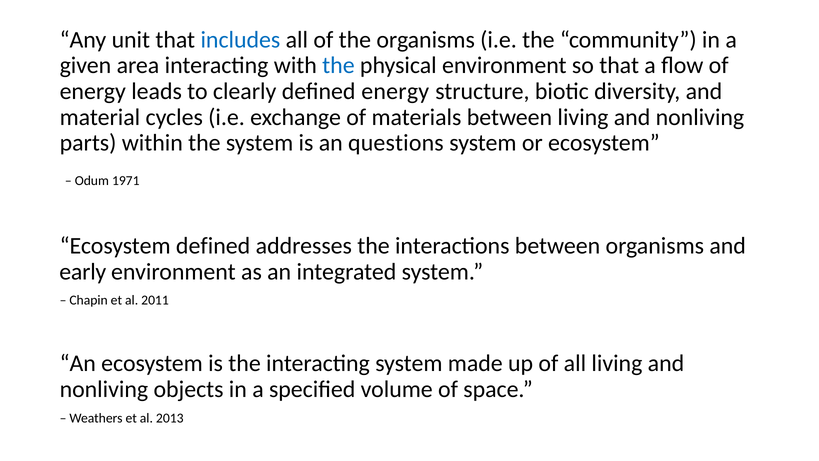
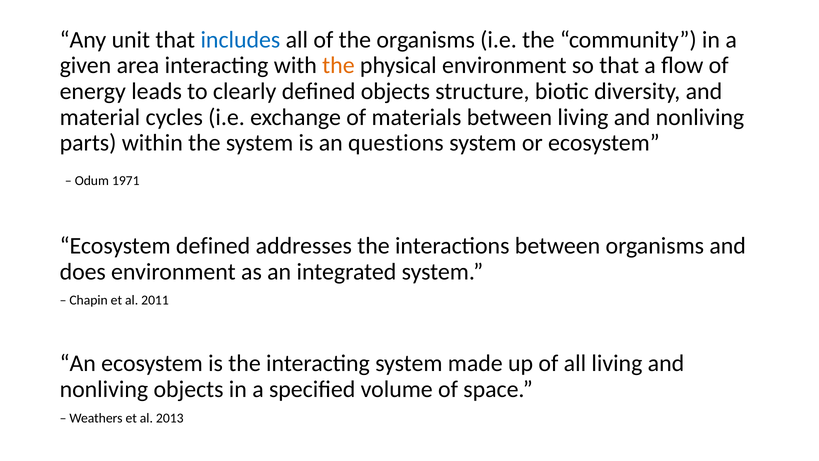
the at (338, 66) colour: blue -> orange
defined energy: energy -> objects
early: early -> does
